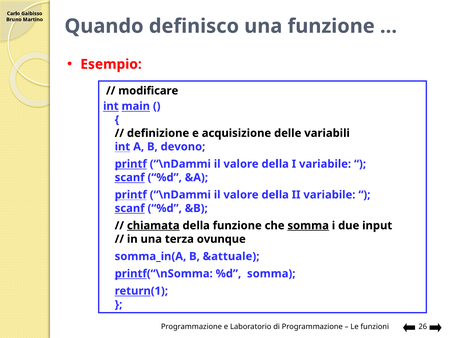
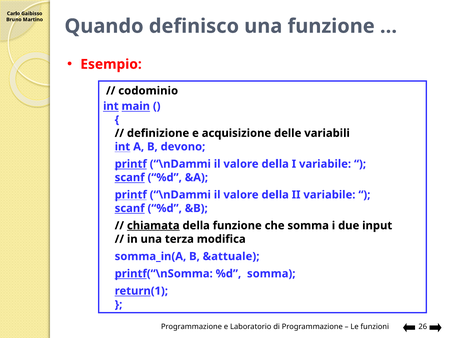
modificare: modificare -> codominio
somma at (308, 226) underline: present -> none
ovunque: ovunque -> modifica
